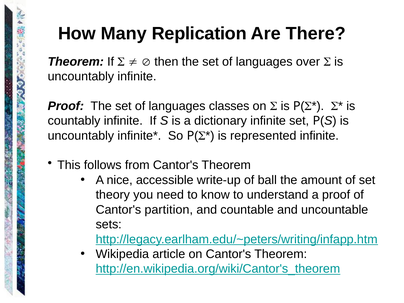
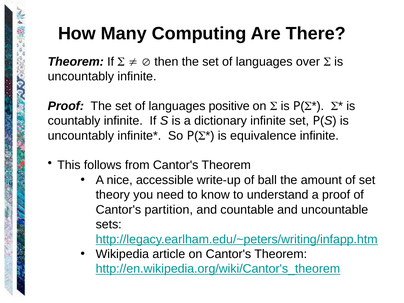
Replication: Replication -> Computing
classes: classes -> positive
represented: represented -> equivalence
